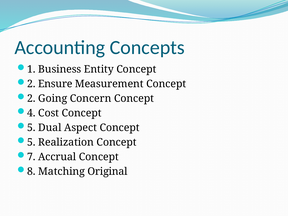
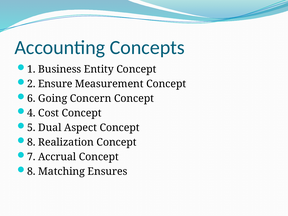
2 at (31, 99): 2 -> 6
5 at (31, 142): 5 -> 8
Original: Original -> Ensures
